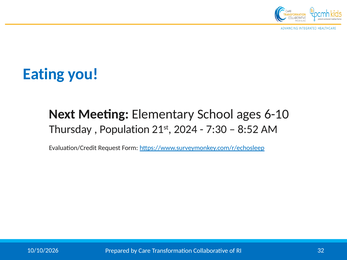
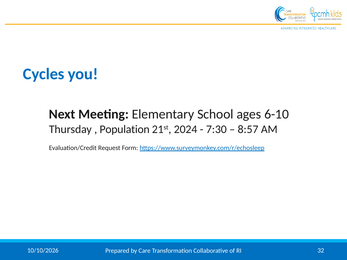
Eating: Eating -> Cycles
8:52: 8:52 -> 8:57
